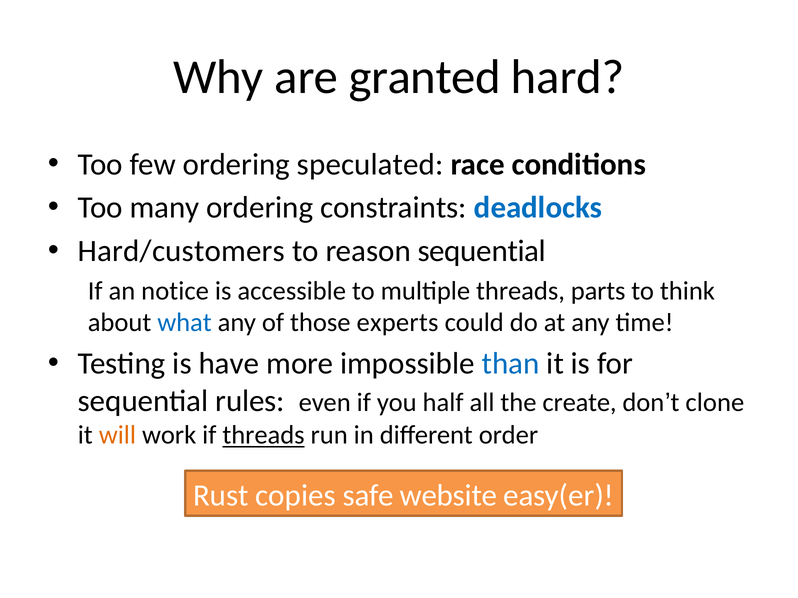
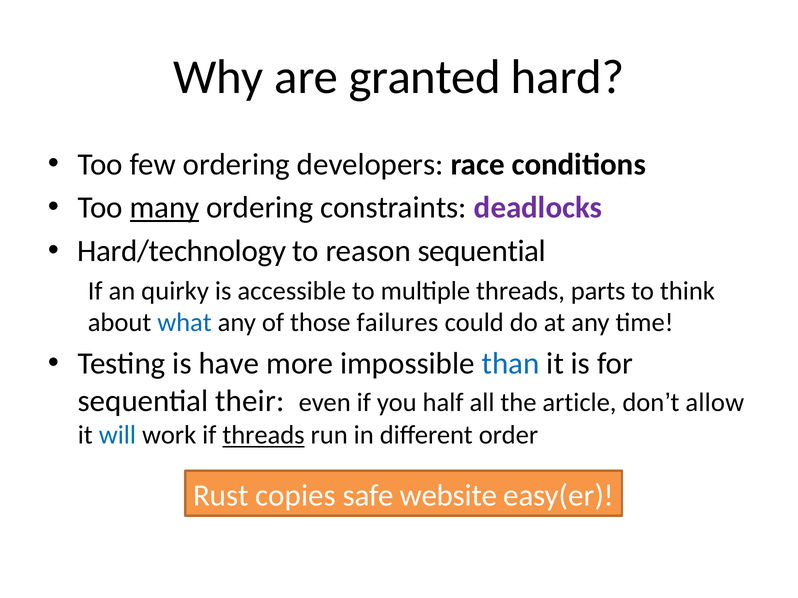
speculated: speculated -> developers
many underline: none -> present
deadlocks colour: blue -> purple
Hard/customers: Hard/customers -> Hard/technology
notice: notice -> quirky
experts: experts -> failures
rules: rules -> their
create: create -> article
clone: clone -> allow
will colour: orange -> blue
